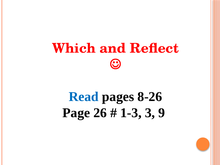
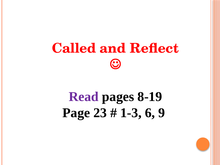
Which: Which -> Called
Read colour: blue -> purple
8-26: 8-26 -> 8-19
26: 26 -> 23
3: 3 -> 6
